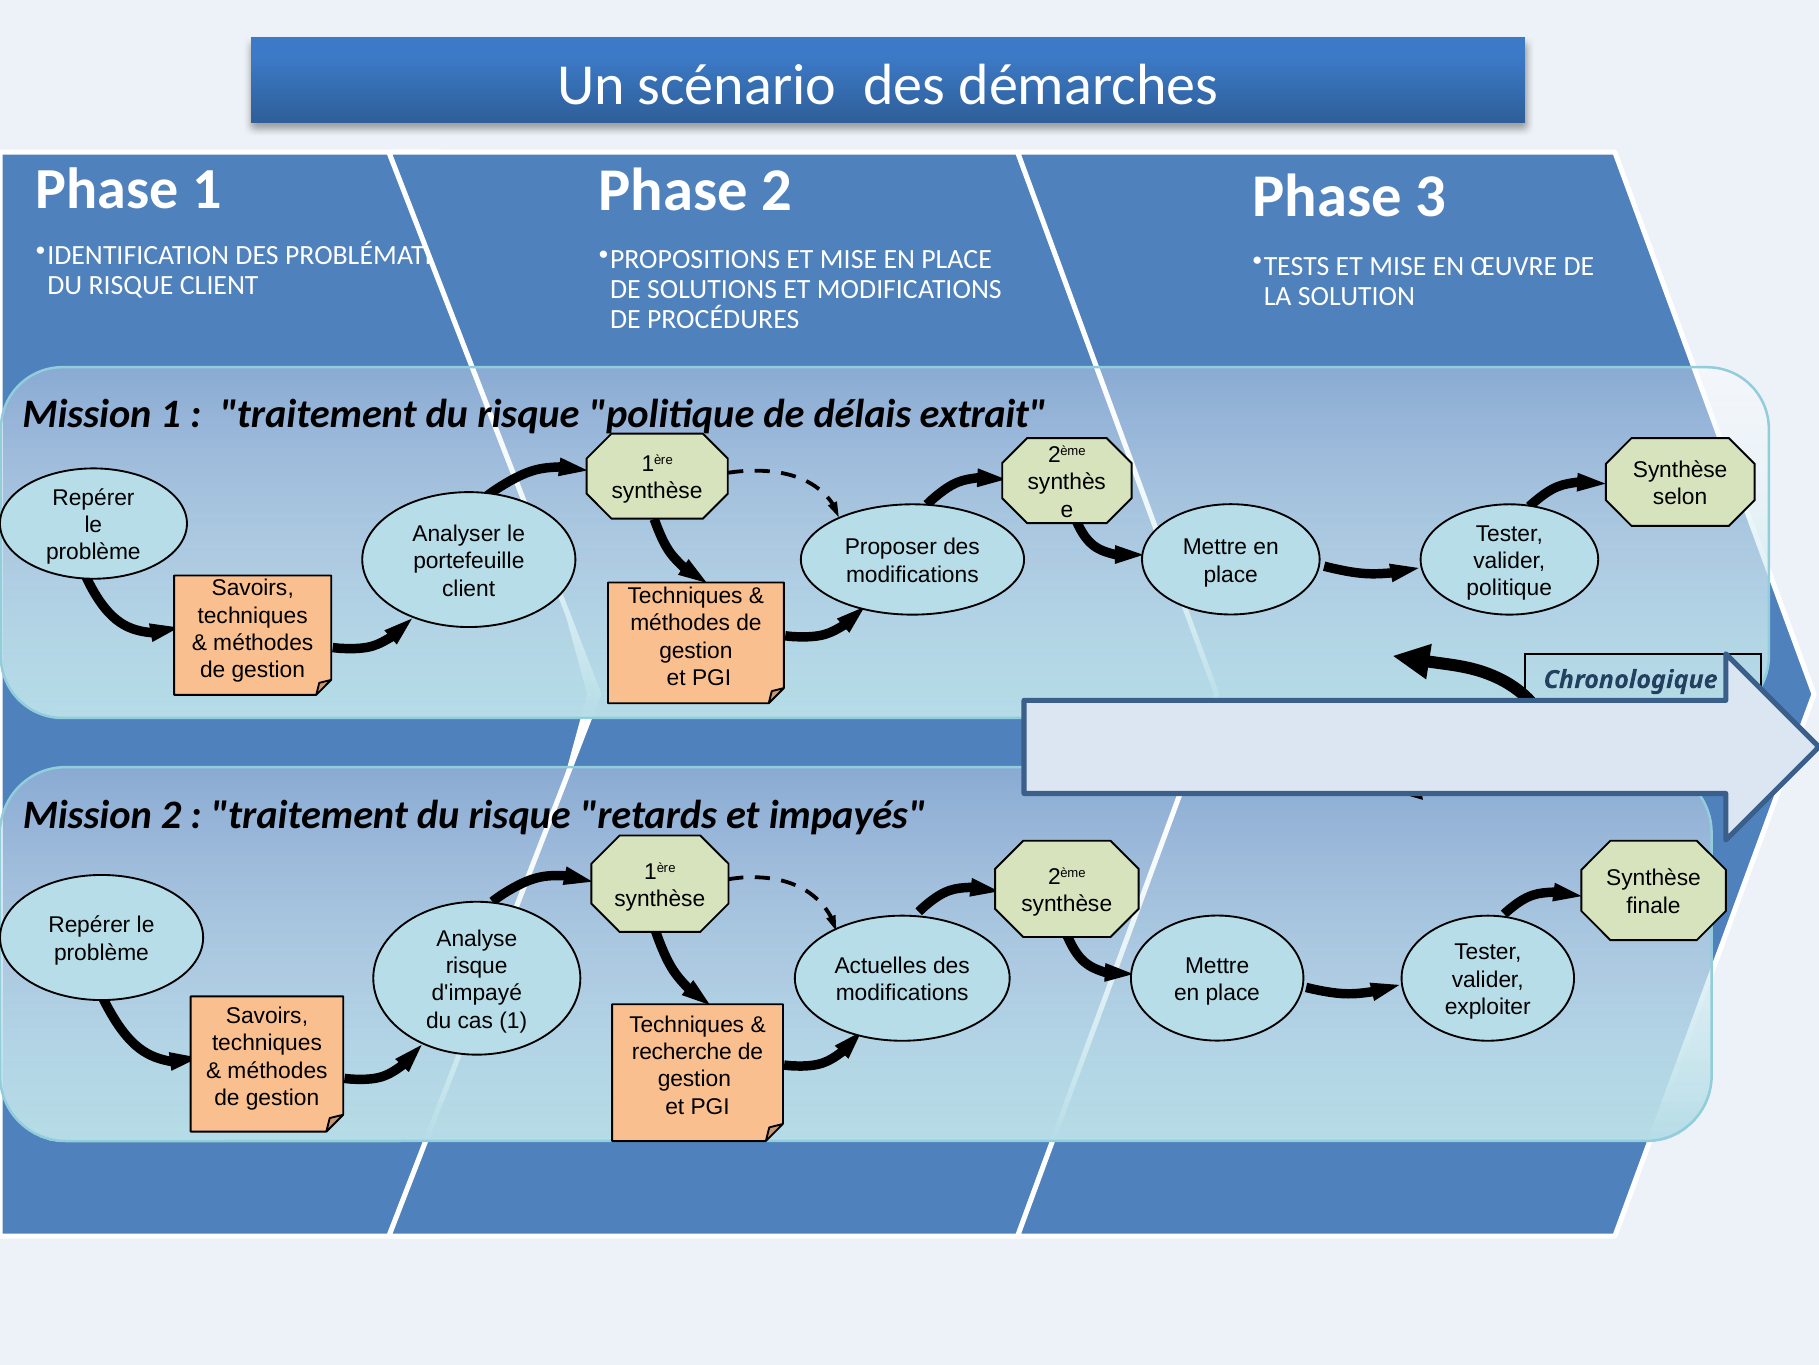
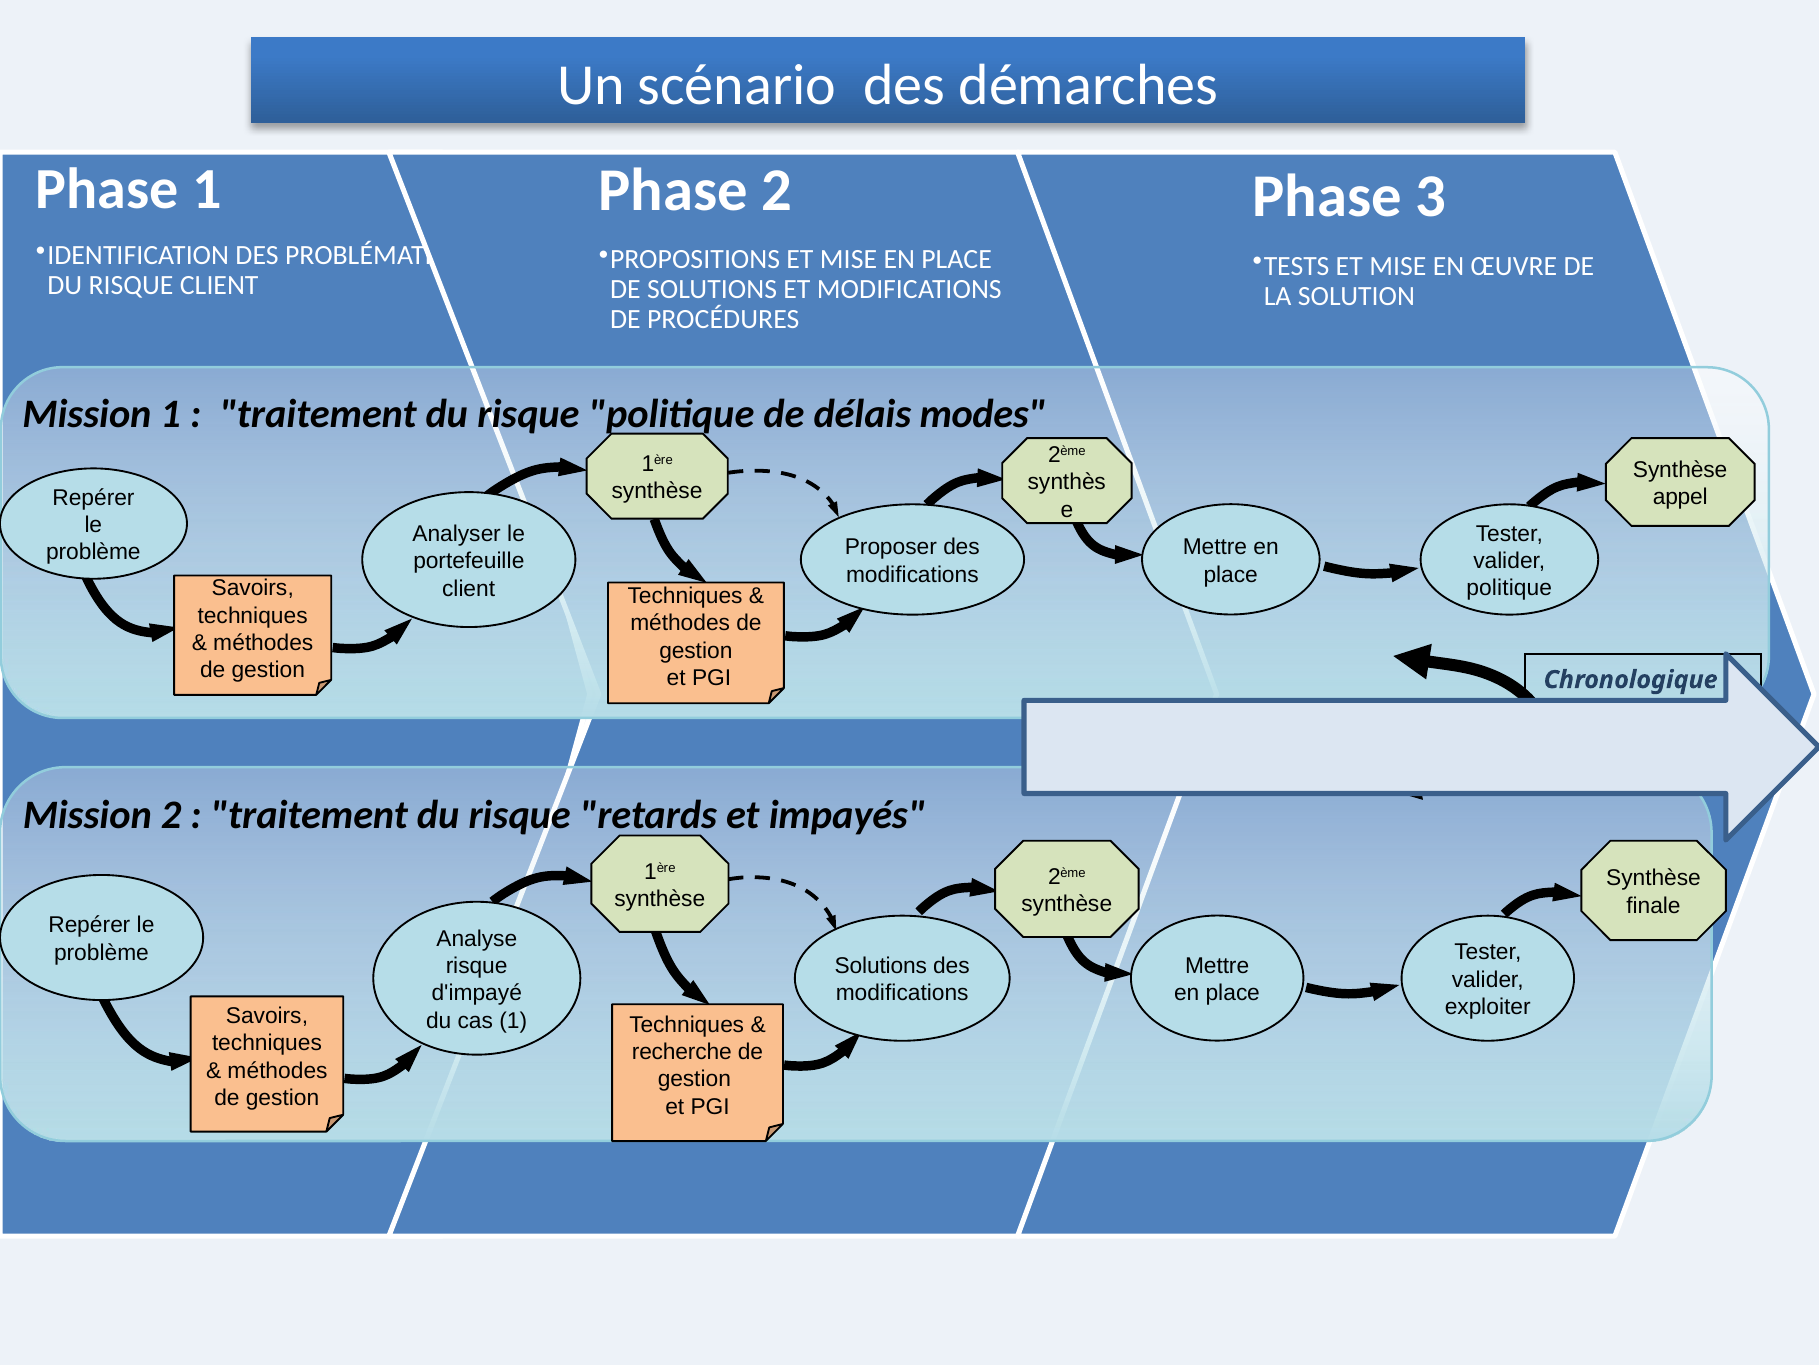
extrait: extrait -> modes
selon: selon -> appel
Actuelles at (881, 966): Actuelles -> Solutions
